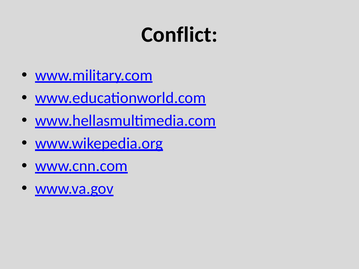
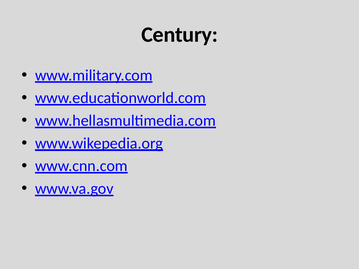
Conflict: Conflict -> Century
